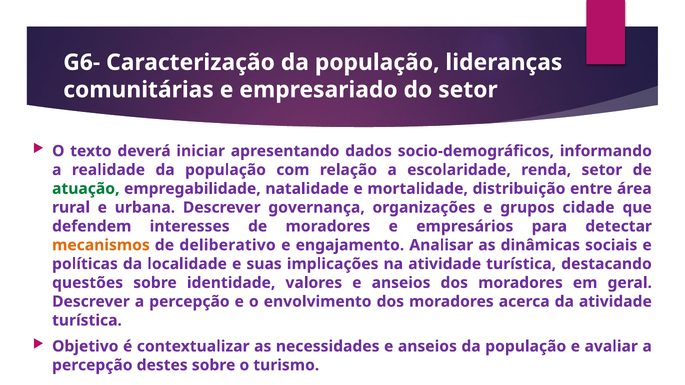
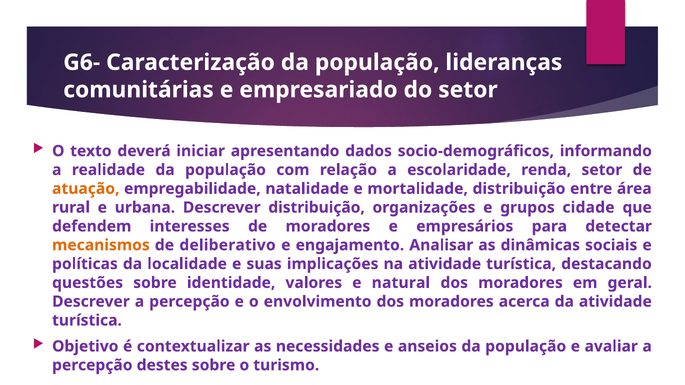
atuação colour: green -> orange
Descrever governança: governança -> distribuição
valores e anseios: anseios -> natural
